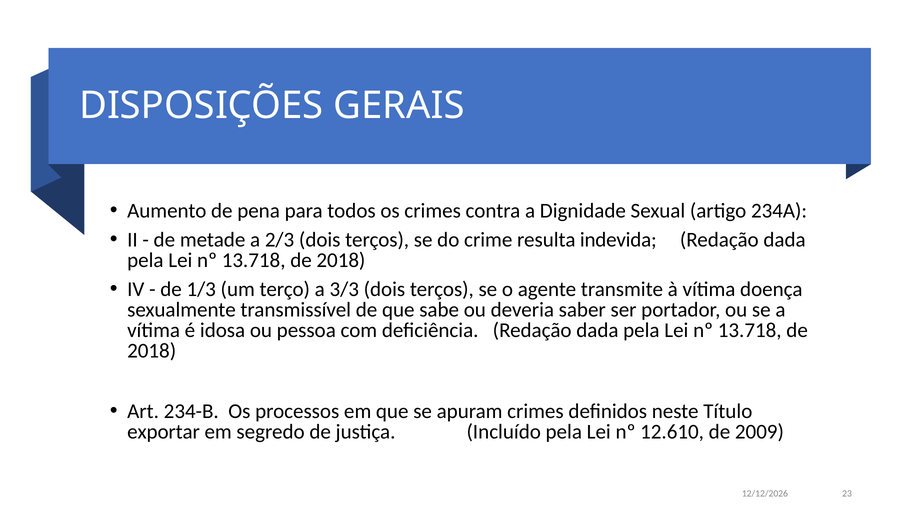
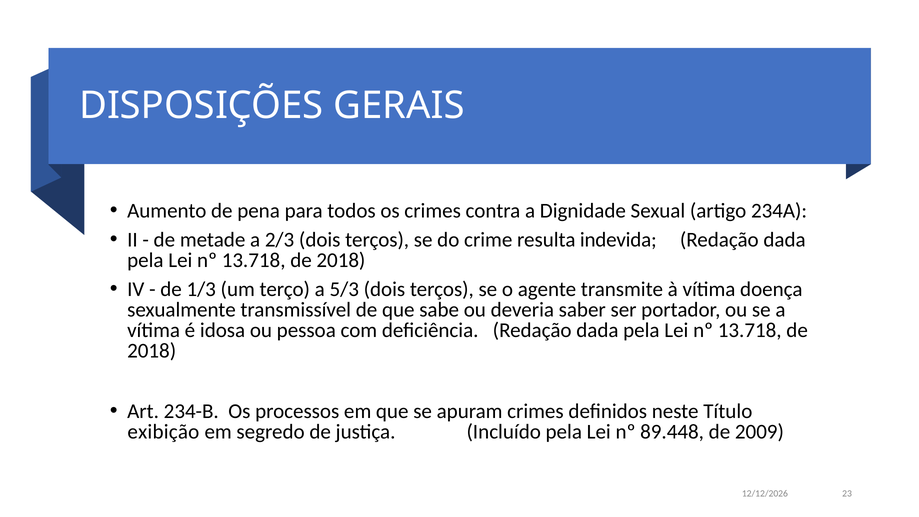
3/3: 3/3 -> 5/3
exportar: exportar -> exibição
12.610: 12.610 -> 89.448
